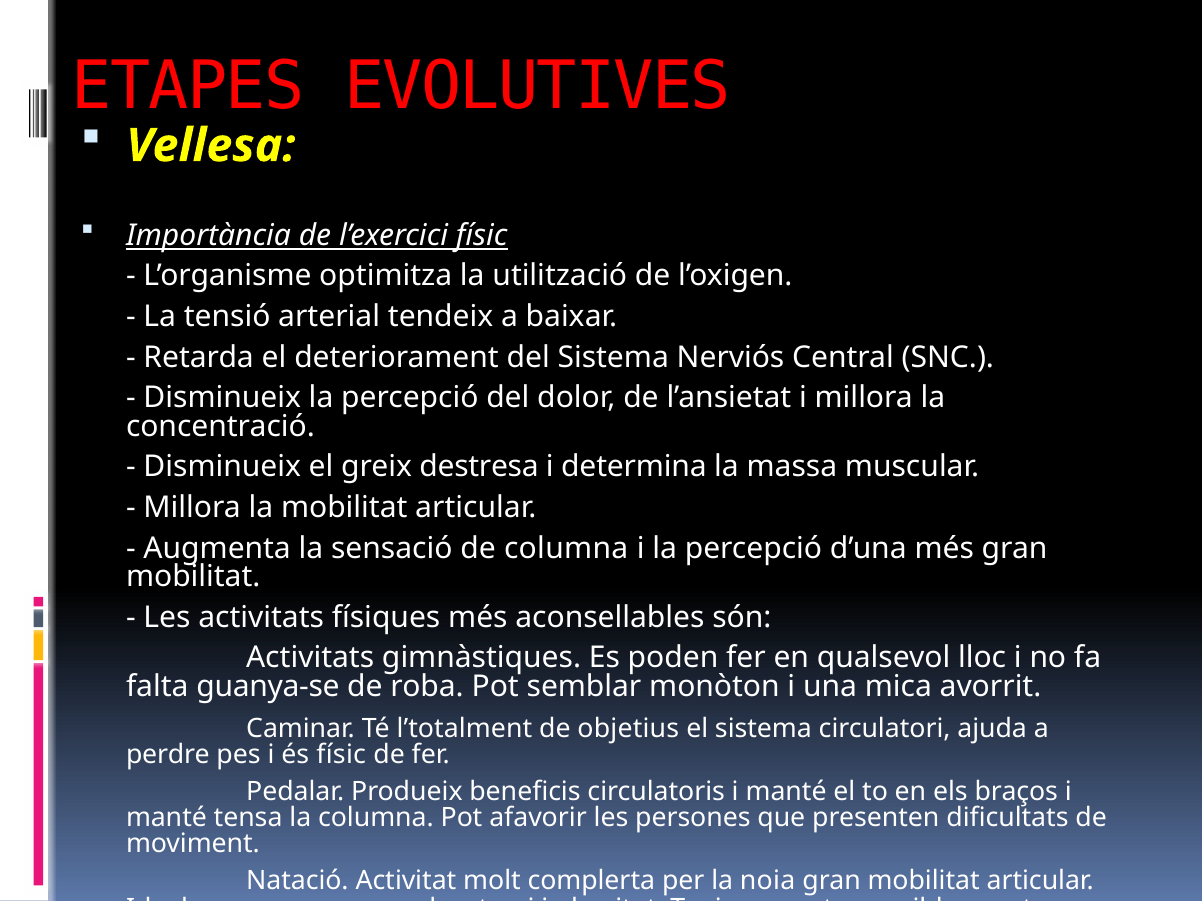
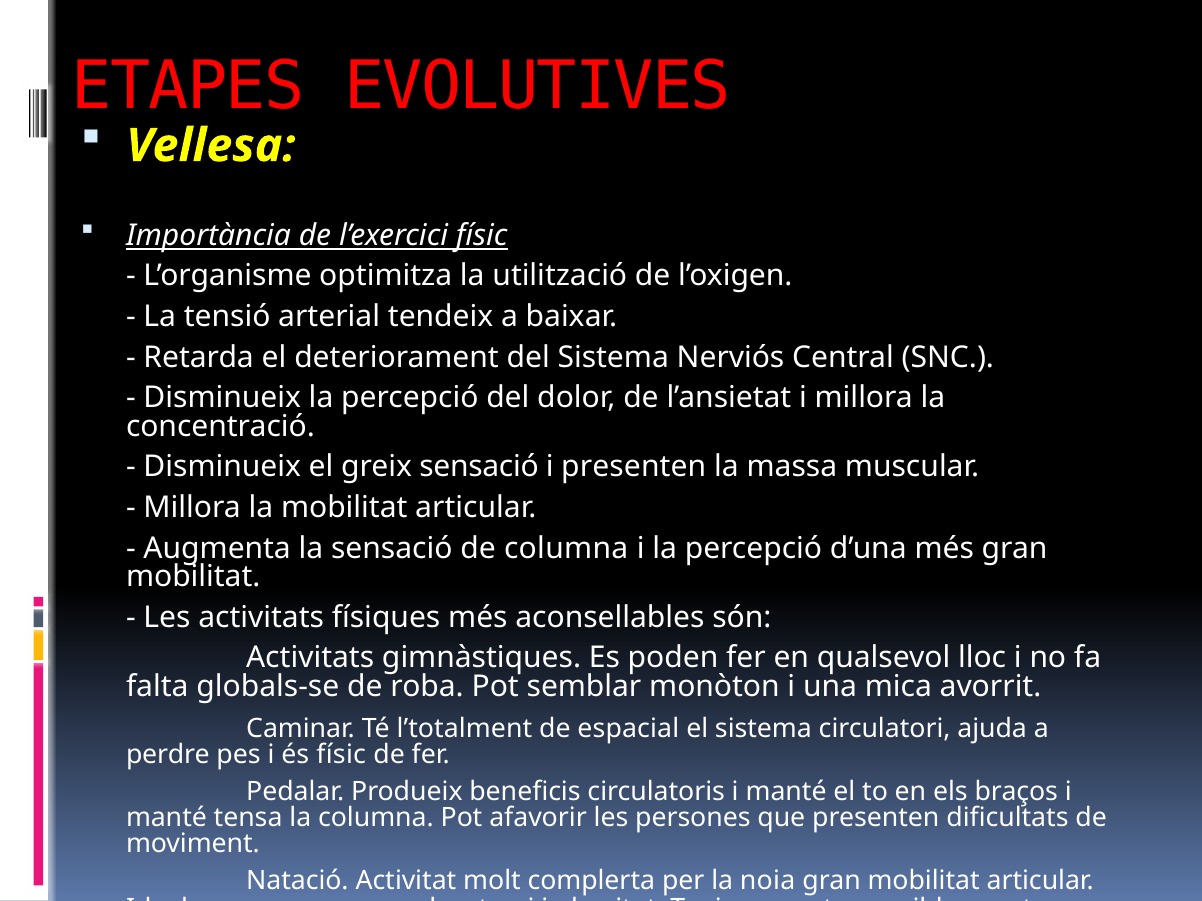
greix destresa: destresa -> sensació
i determina: determina -> presenten
guanya-se: guanya-se -> globals-se
objetius: objetius -> espacial
